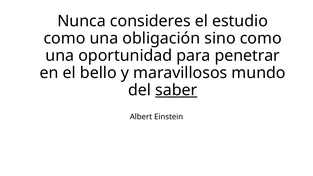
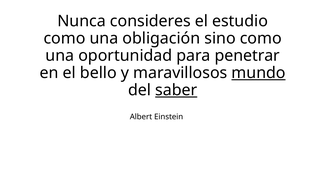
mundo underline: none -> present
